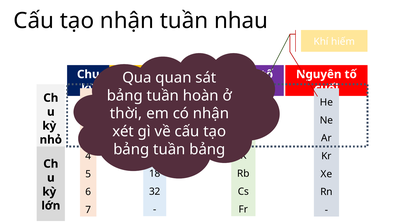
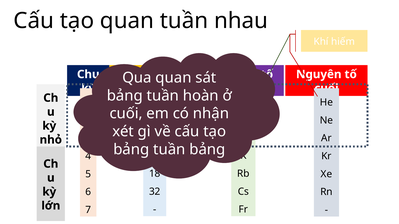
tạo nhận: nhận -> quan
thời at (126, 114): thời -> cuối
